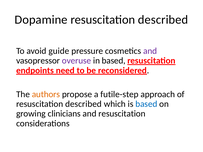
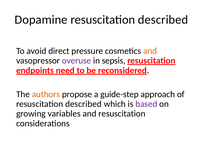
guide: guide -> direct
and at (150, 51) colour: purple -> orange
in based: based -> sepsis
futile-step: futile-step -> guide-step
based at (146, 104) colour: blue -> purple
clinicians: clinicians -> variables
